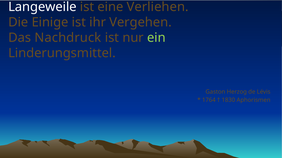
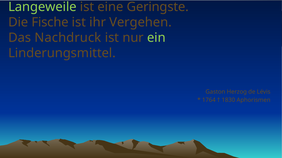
Langeweile colour: white -> light green
Verliehen: Verliehen -> Geringste
Einige: Einige -> Fische
